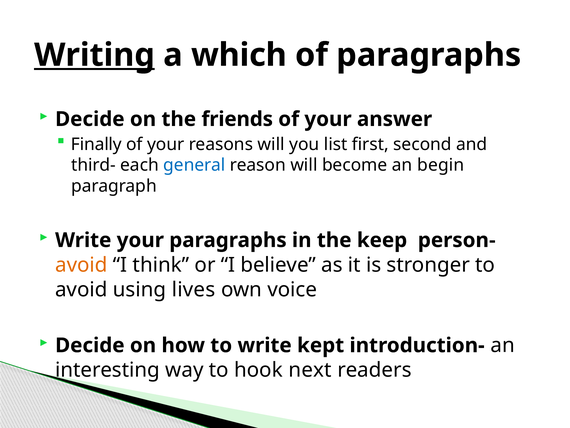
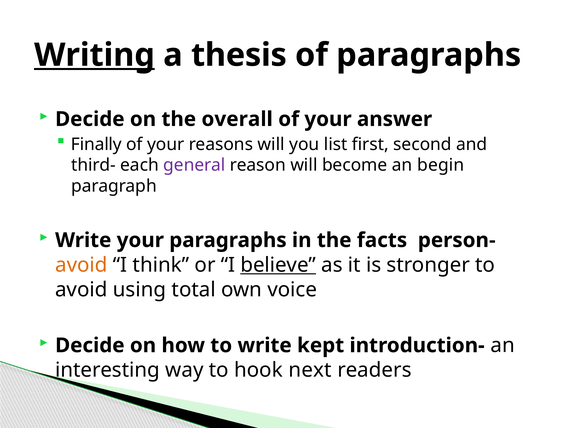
which: which -> thesis
friends: friends -> overall
general colour: blue -> purple
keep: keep -> facts
believe underline: none -> present
lives: lives -> total
